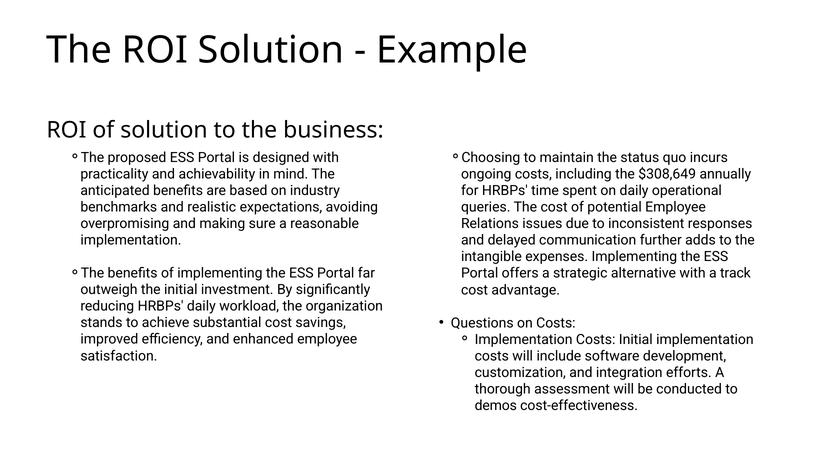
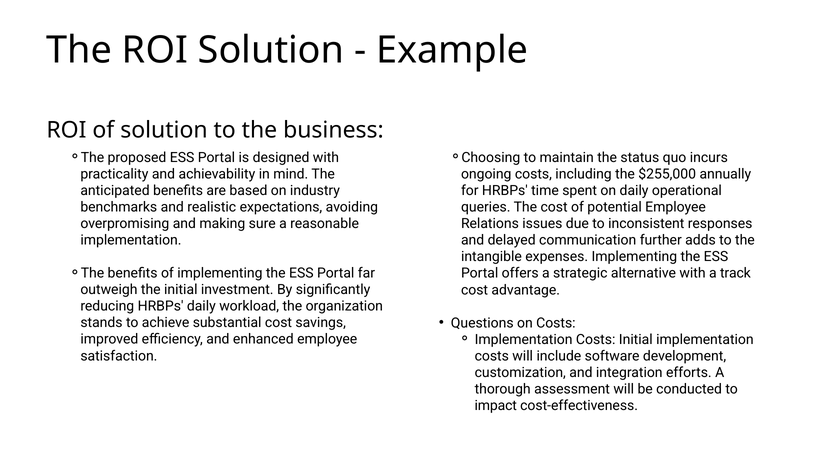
$308,649: $308,649 -> $255,000
demos: demos -> impact
